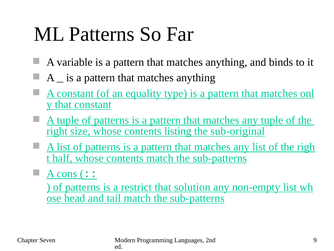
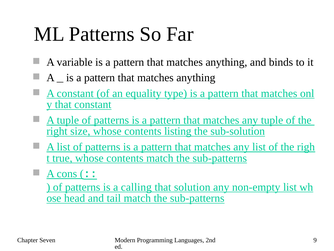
sub-original: sub-original -> sub-solution
half: half -> true
restrict: restrict -> calling
